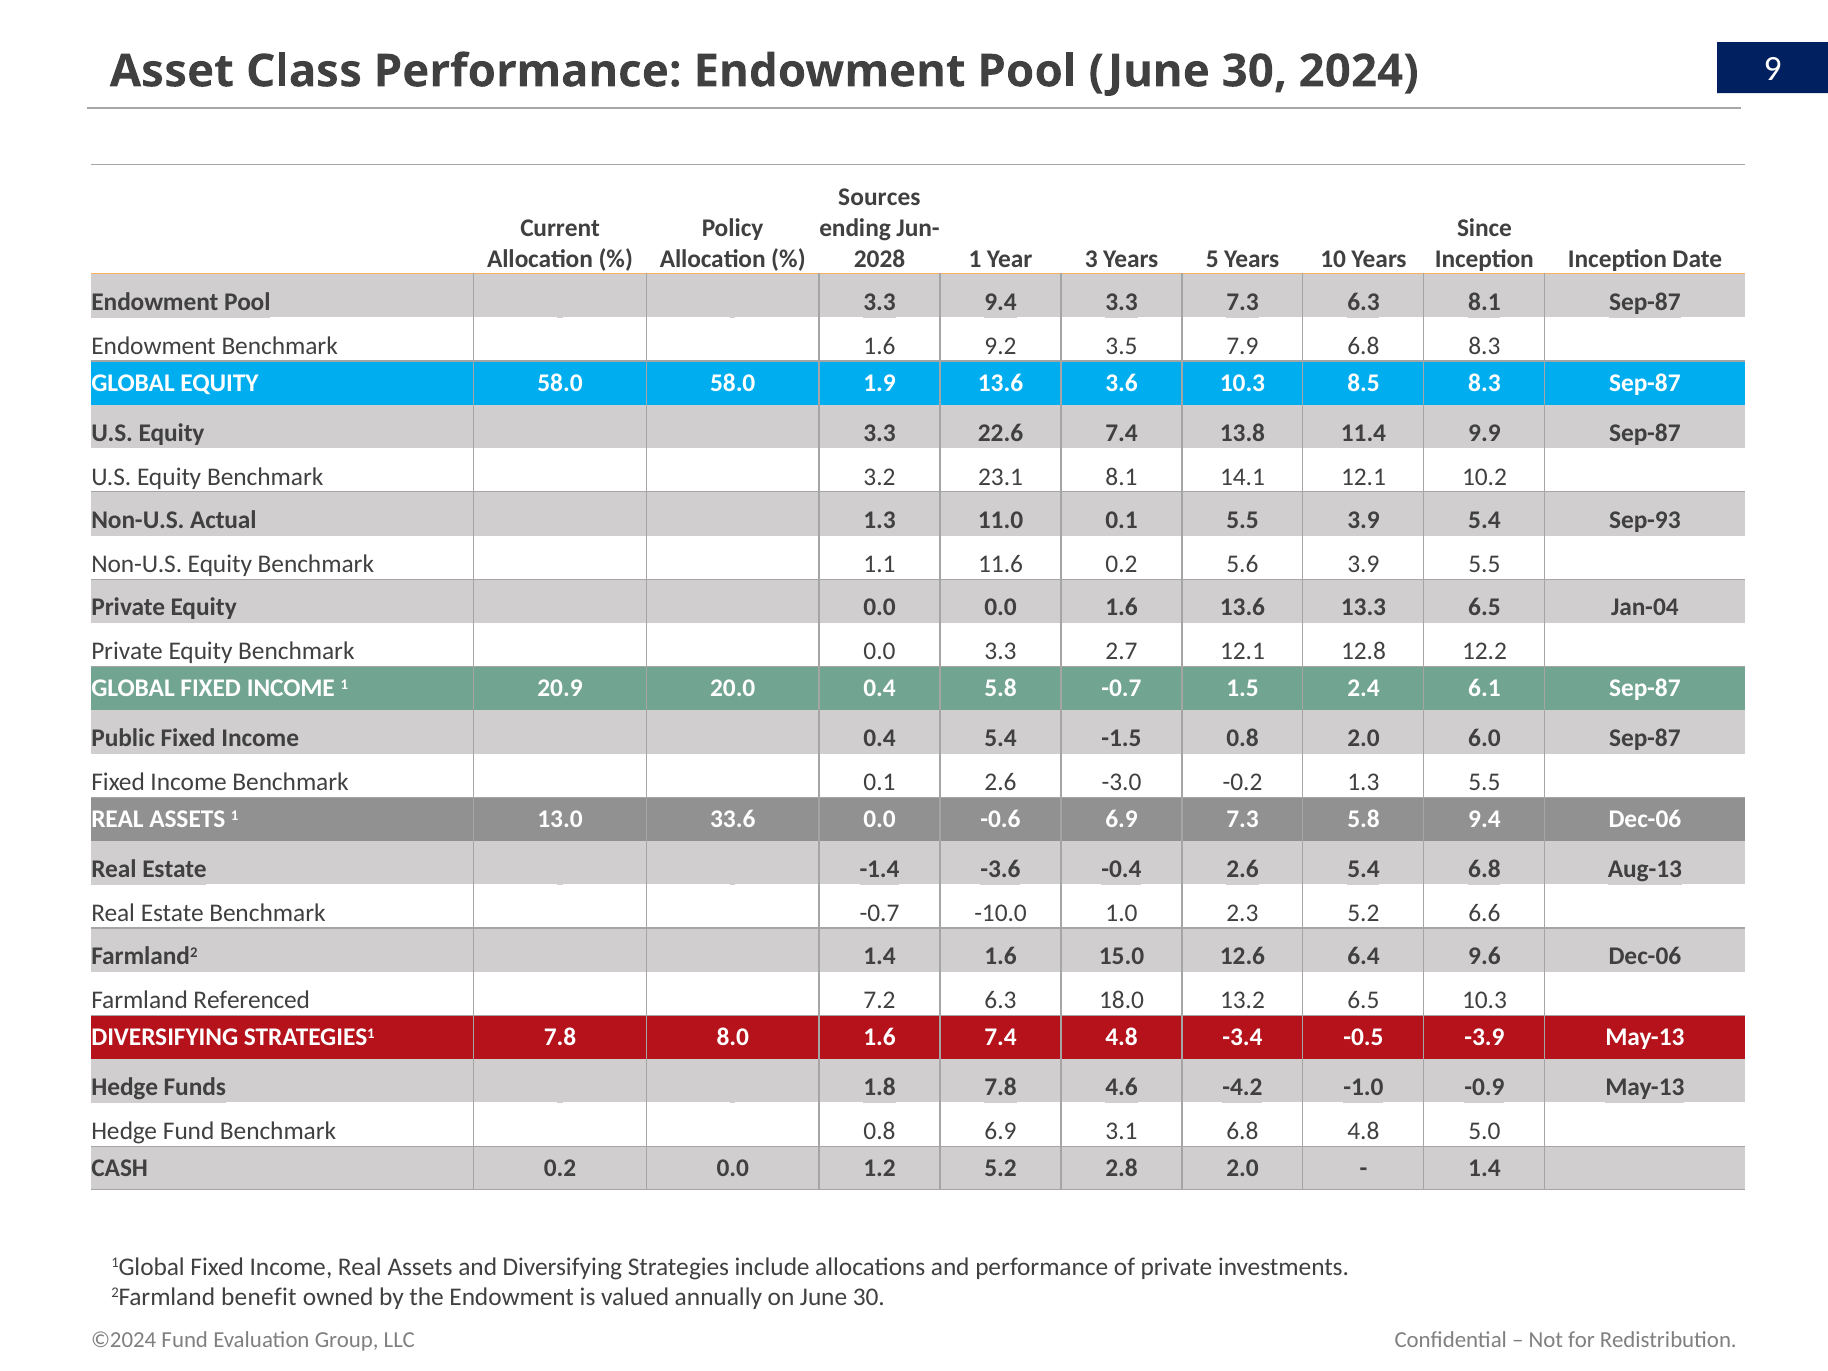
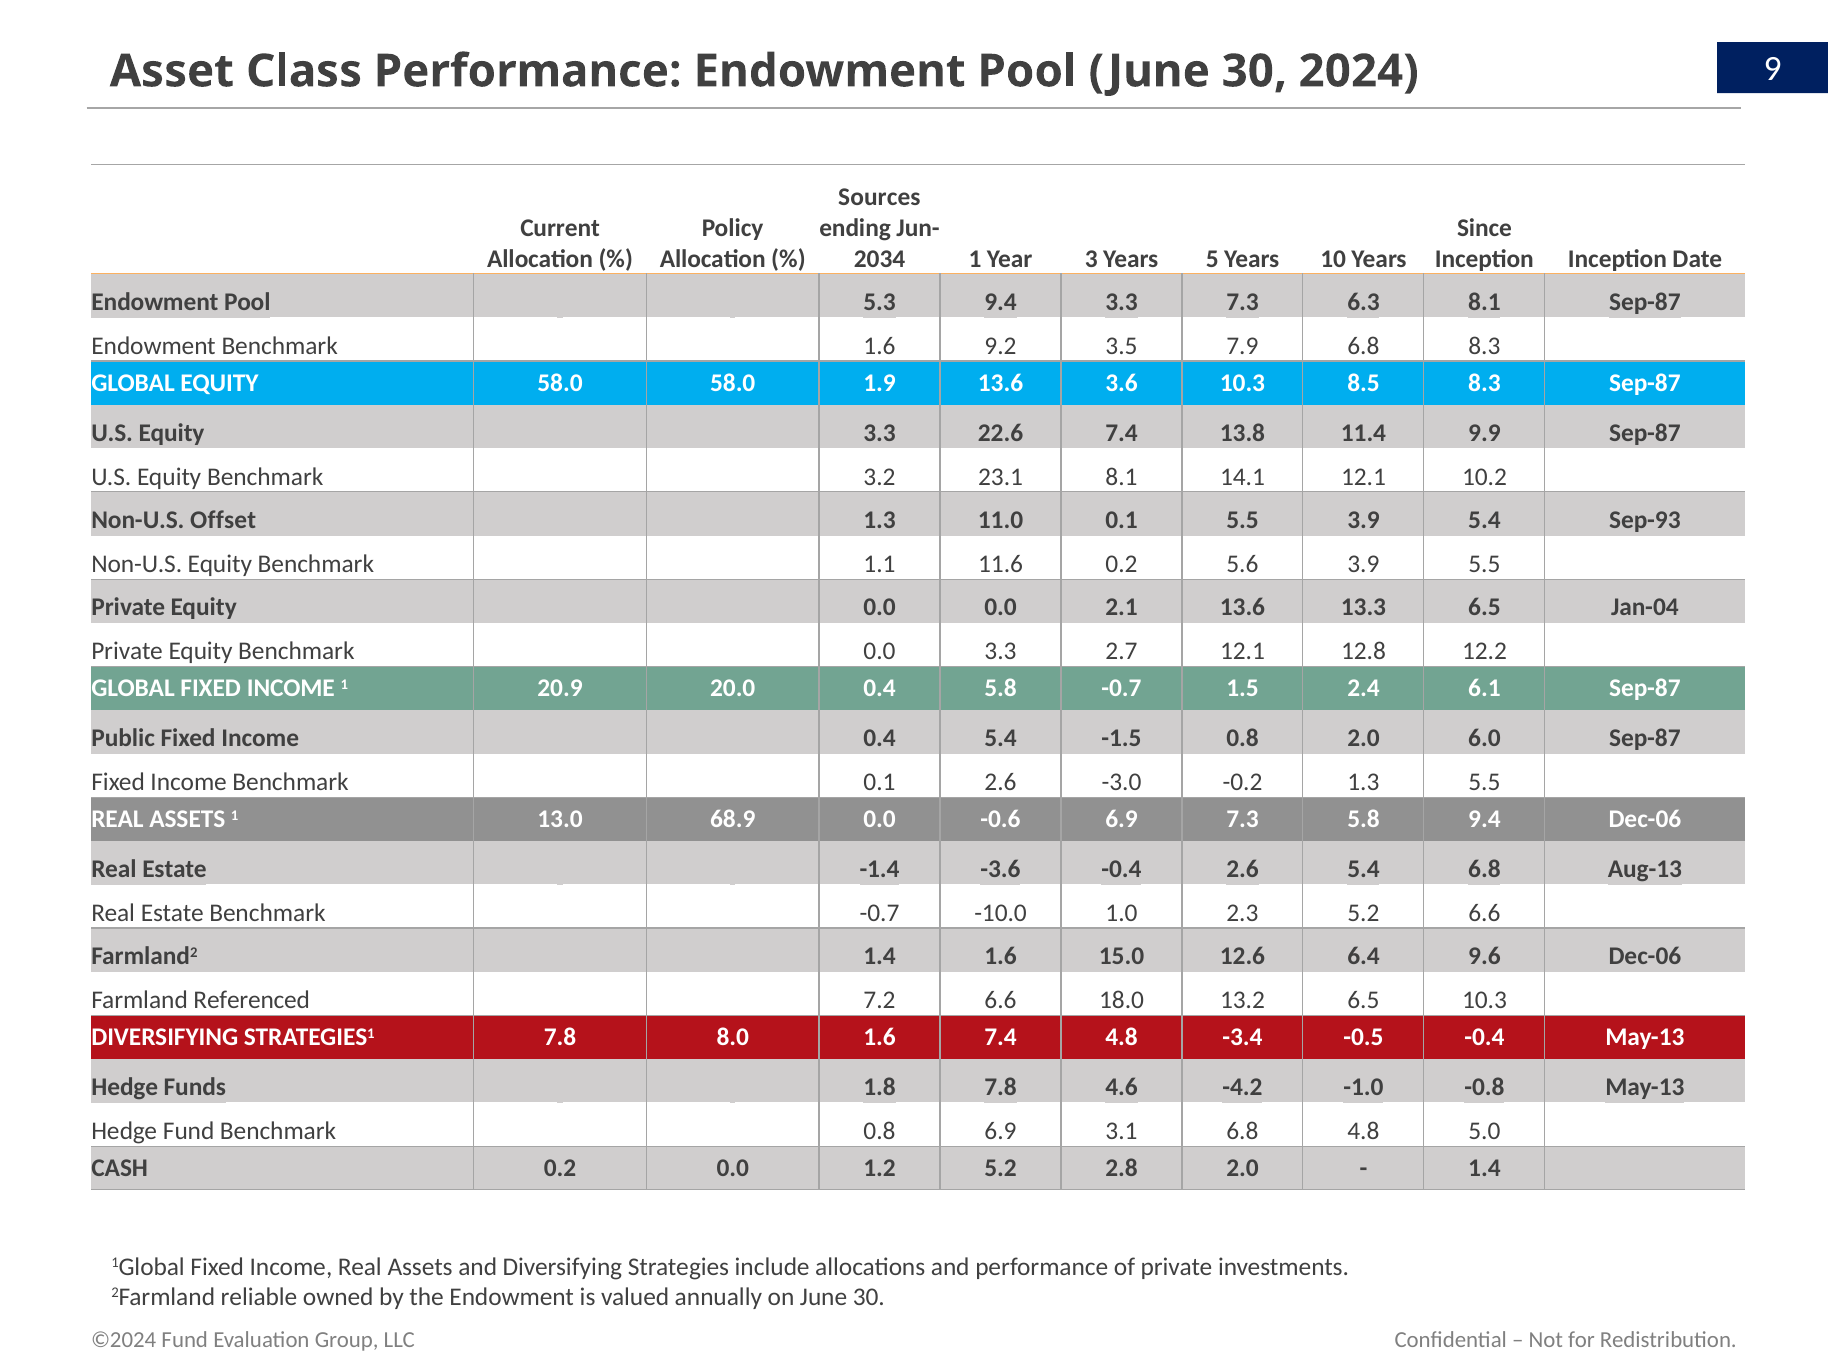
2028: 2028 -> 2034
Pool 3.3: 3.3 -> 5.3
Actual: Actual -> Offset
0.0 1.6: 1.6 -> 2.1
33.6: 33.6 -> 68.9
7.2 6.3: 6.3 -> 6.6
-0.5 -3.9: -3.9 -> -0.4
-0.9: -0.9 -> -0.8
benefit: benefit -> reliable
